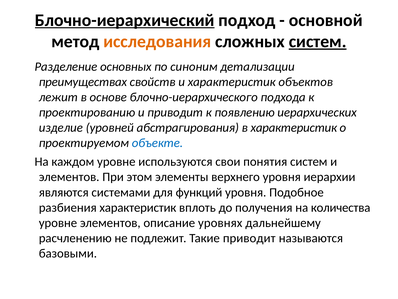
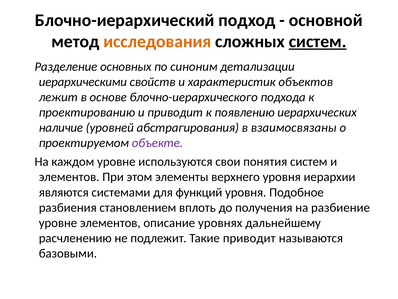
Блочно-иерархический underline: present -> none
преимуществах: преимуществах -> иерархическими
изделие: изделие -> наличие
в характеристик: характеристик -> взаимосвязаны
объекте colour: blue -> purple
разбиения характеристик: характеристик -> становлением
количества: количества -> разбиение
